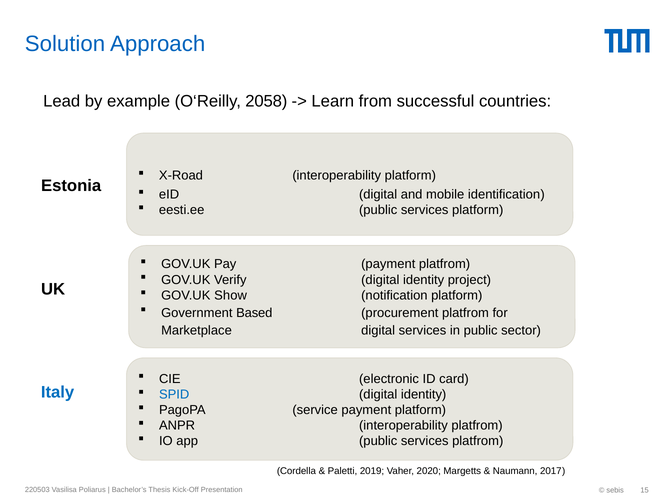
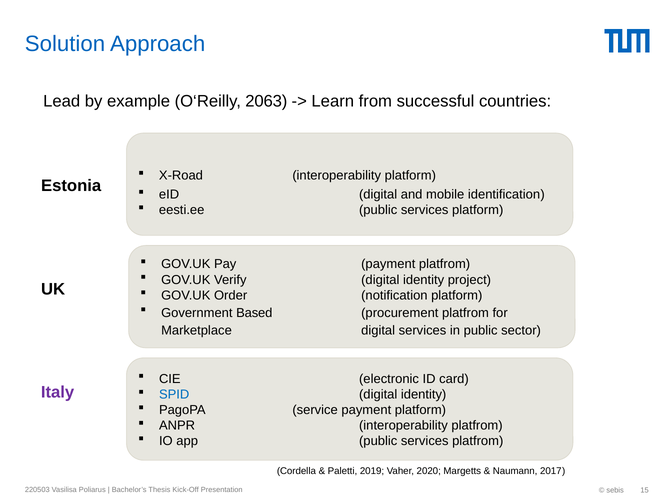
2058: 2058 -> 2063
Show: Show -> Order
Italy colour: blue -> purple
